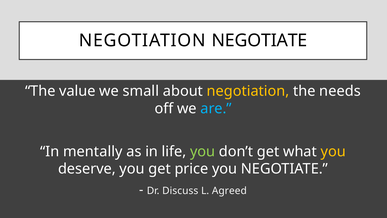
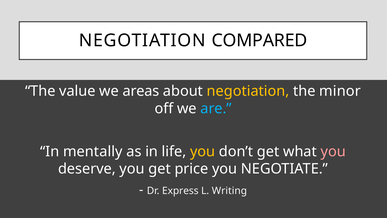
NEGOTIATION NEGOTIATE: NEGOTIATE -> COMPARED
small: small -> areas
needs: needs -> minor
you at (203, 151) colour: light green -> yellow
you at (333, 151) colour: yellow -> pink
Discuss: Discuss -> Express
Agreed: Agreed -> Writing
